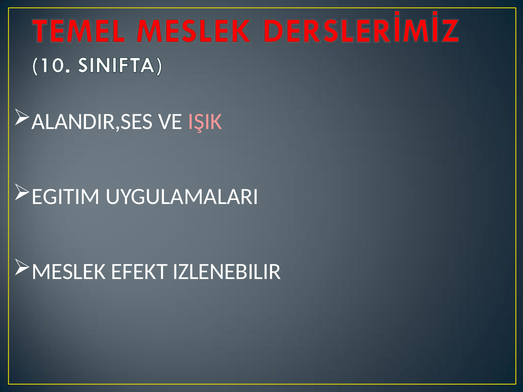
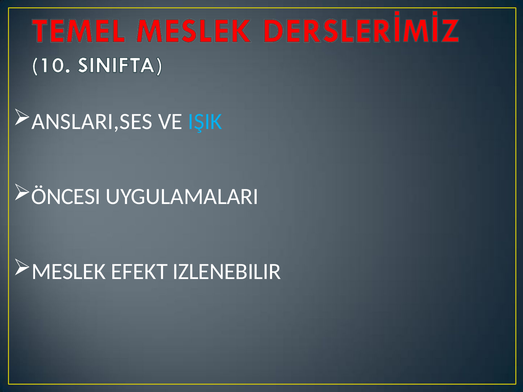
ALANDIR,SES: ALANDIR,SES -> ANSLARI,SES
IŞIK colour: pink -> light blue
EGITIM: EGITIM -> ÖNCESI
